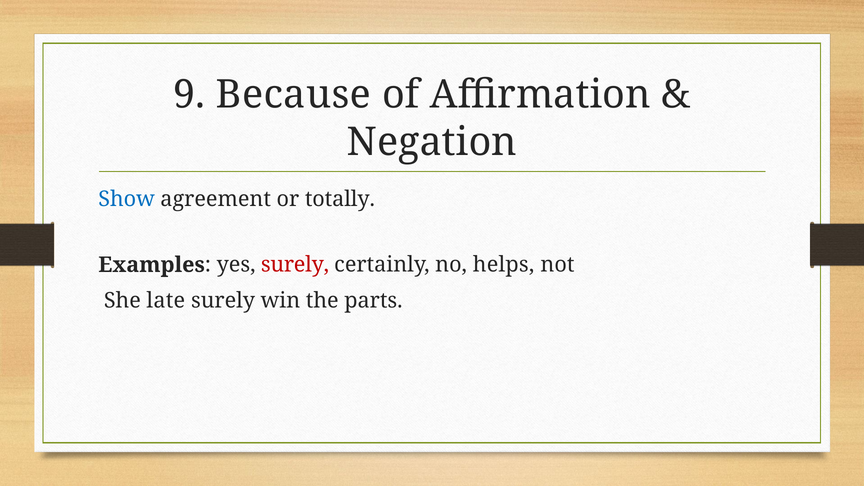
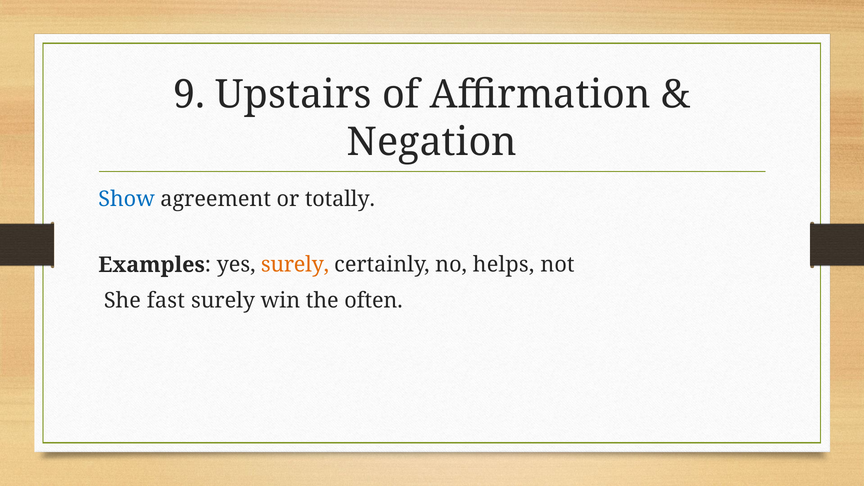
Because: Because -> Upstairs
surely at (295, 265) colour: red -> orange
late: late -> fast
parts: parts -> often
